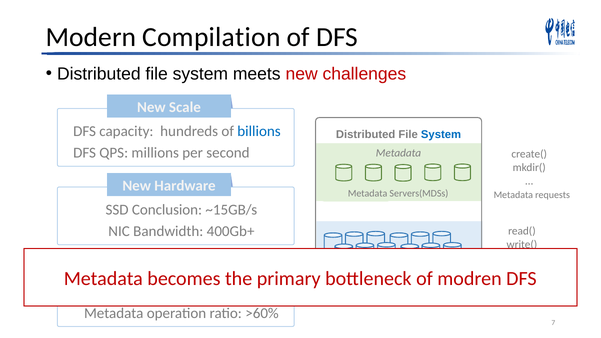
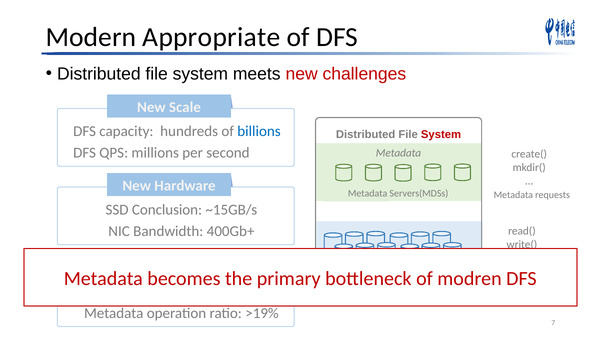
Compilation: Compilation -> Appropriate
System at (441, 134) colour: blue -> red
>60%: >60% -> >19%
